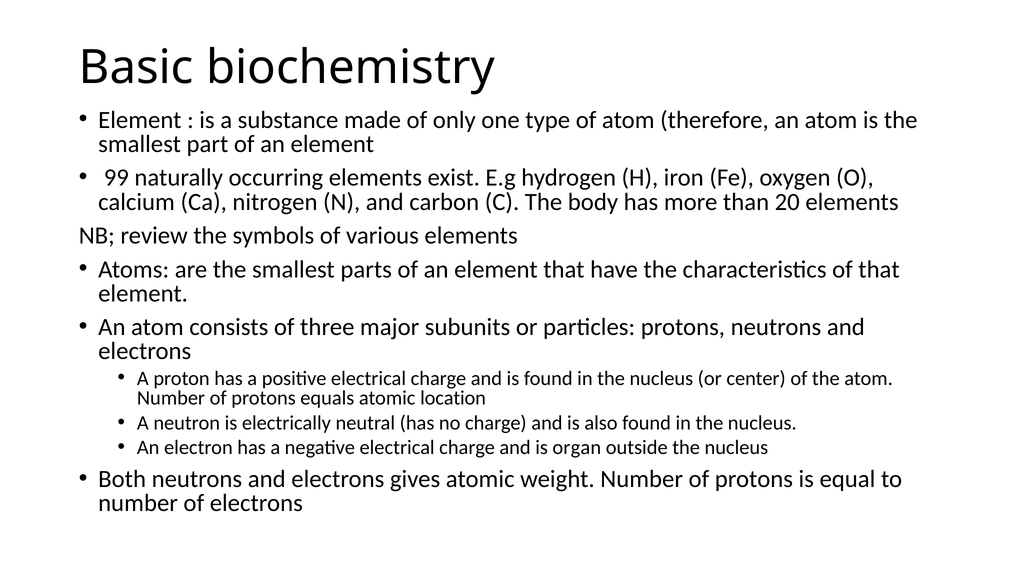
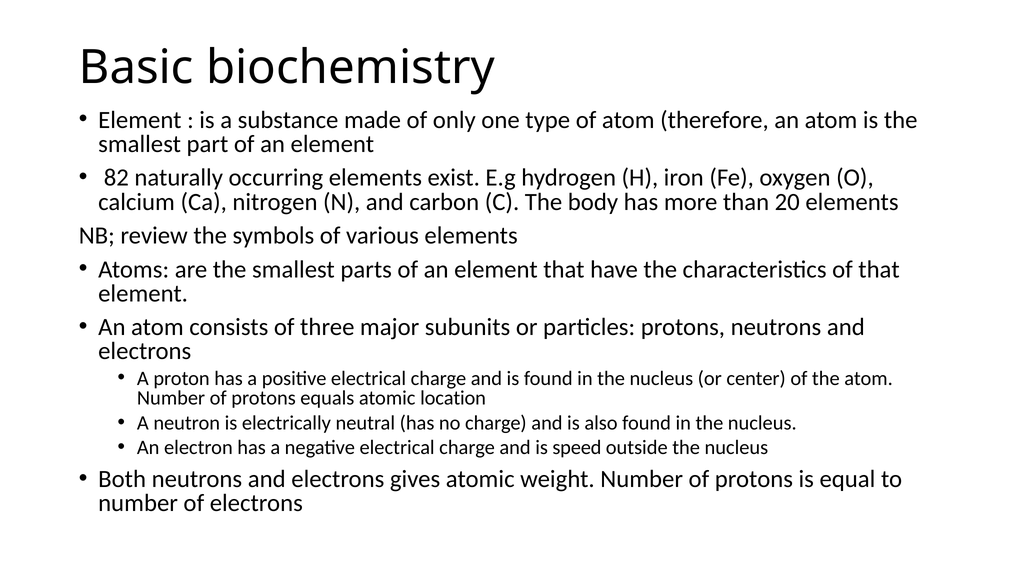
99: 99 -> 82
organ: organ -> speed
